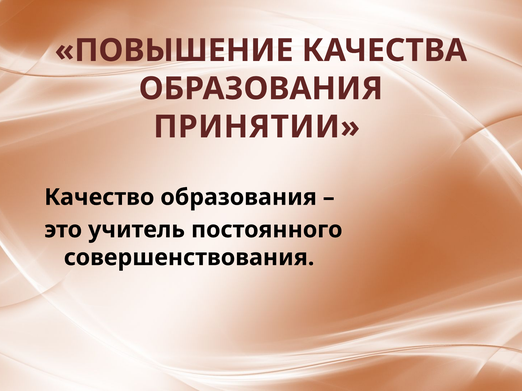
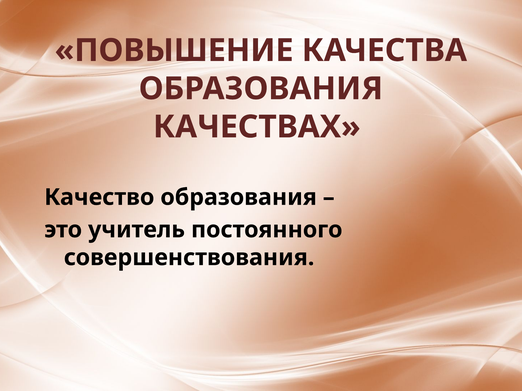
ПРИНЯТИИ: ПРИНЯТИИ -> КАЧЕСТВАХ
